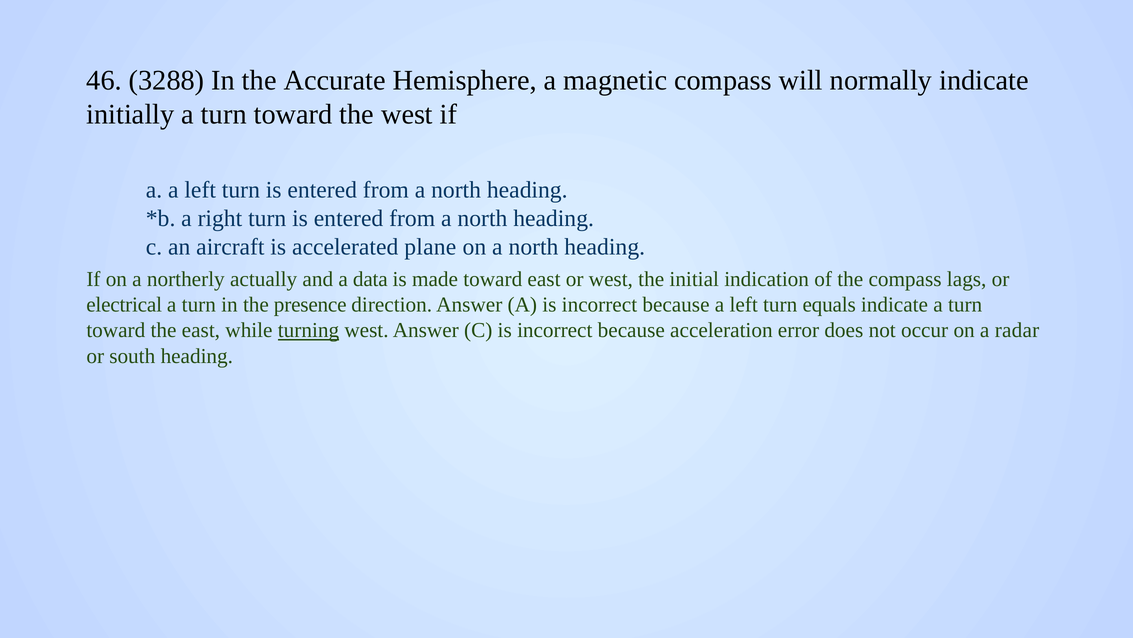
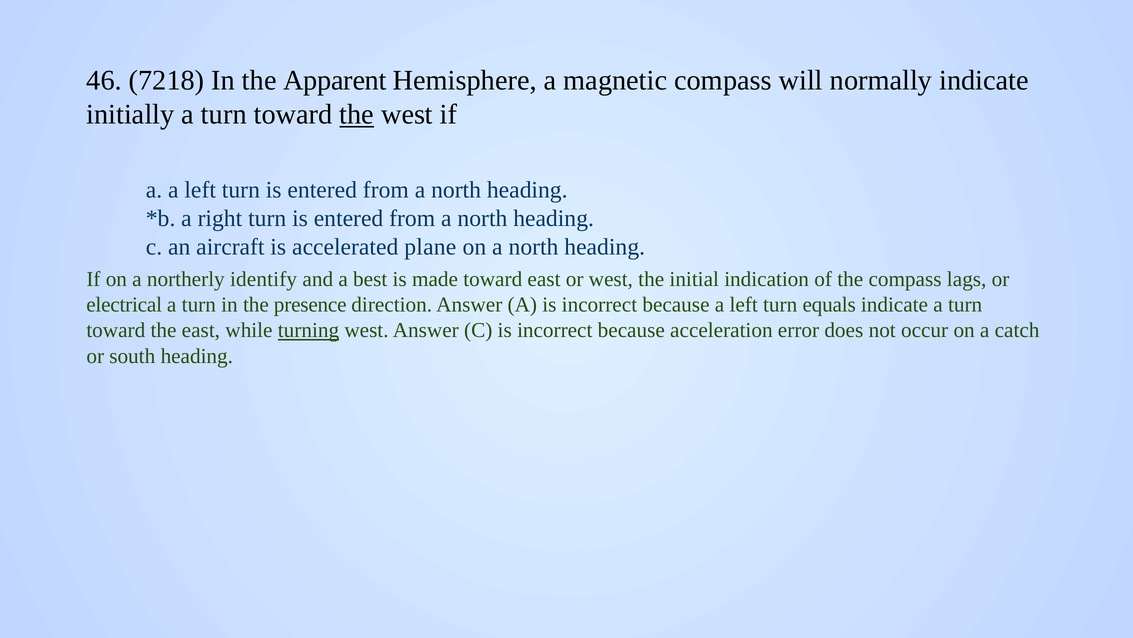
3288: 3288 -> 7218
Accurate: Accurate -> Apparent
the at (357, 114) underline: none -> present
actually: actually -> identify
data: data -> best
radar: radar -> catch
